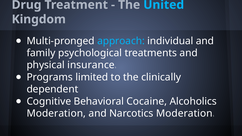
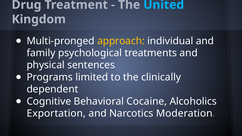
approach colour: light blue -> yellow
insurance: insurance -> sentences
Moderation at (56, 114): Moderation -> Exportation
